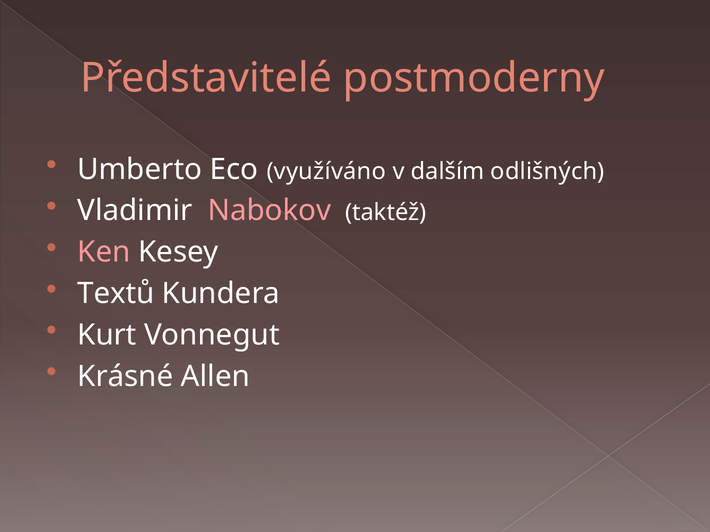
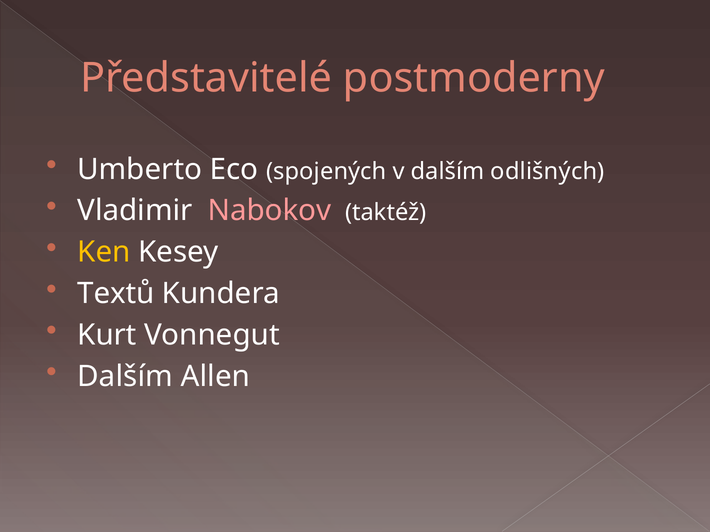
využíváno: využíváno -> spojených
Ken colour: pink -> yellow
Krásné at (125, 377): Krásné -> Dalším
